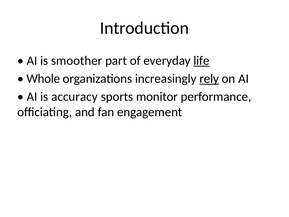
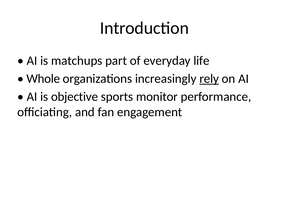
smoother: smoother -> matchups
life underline: present -> none
accuracy: accuracy -> objective
